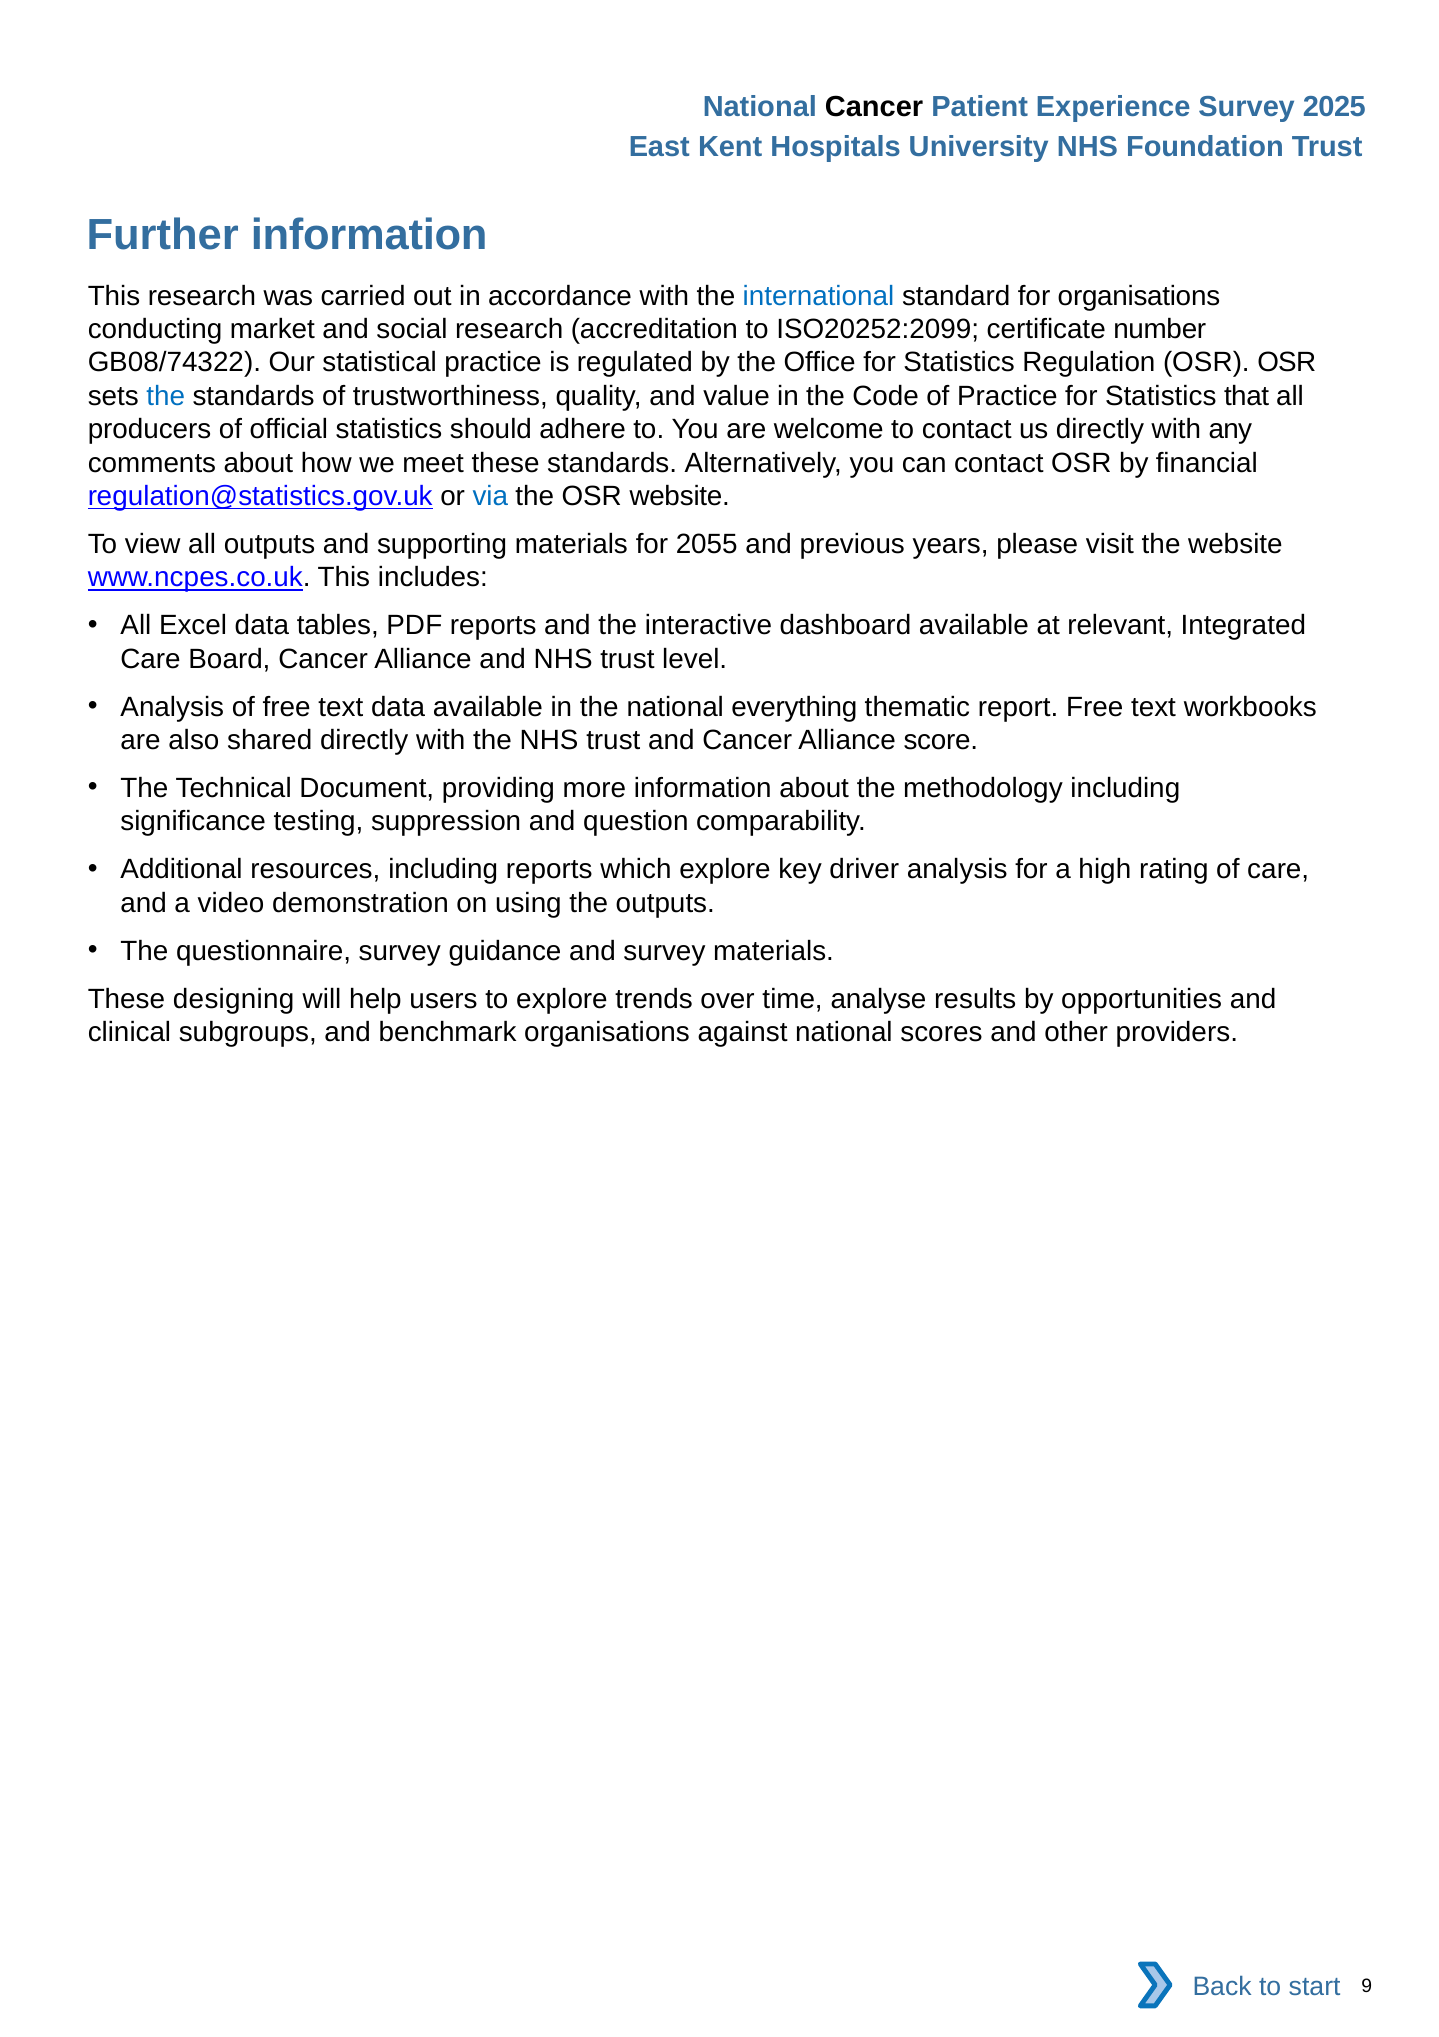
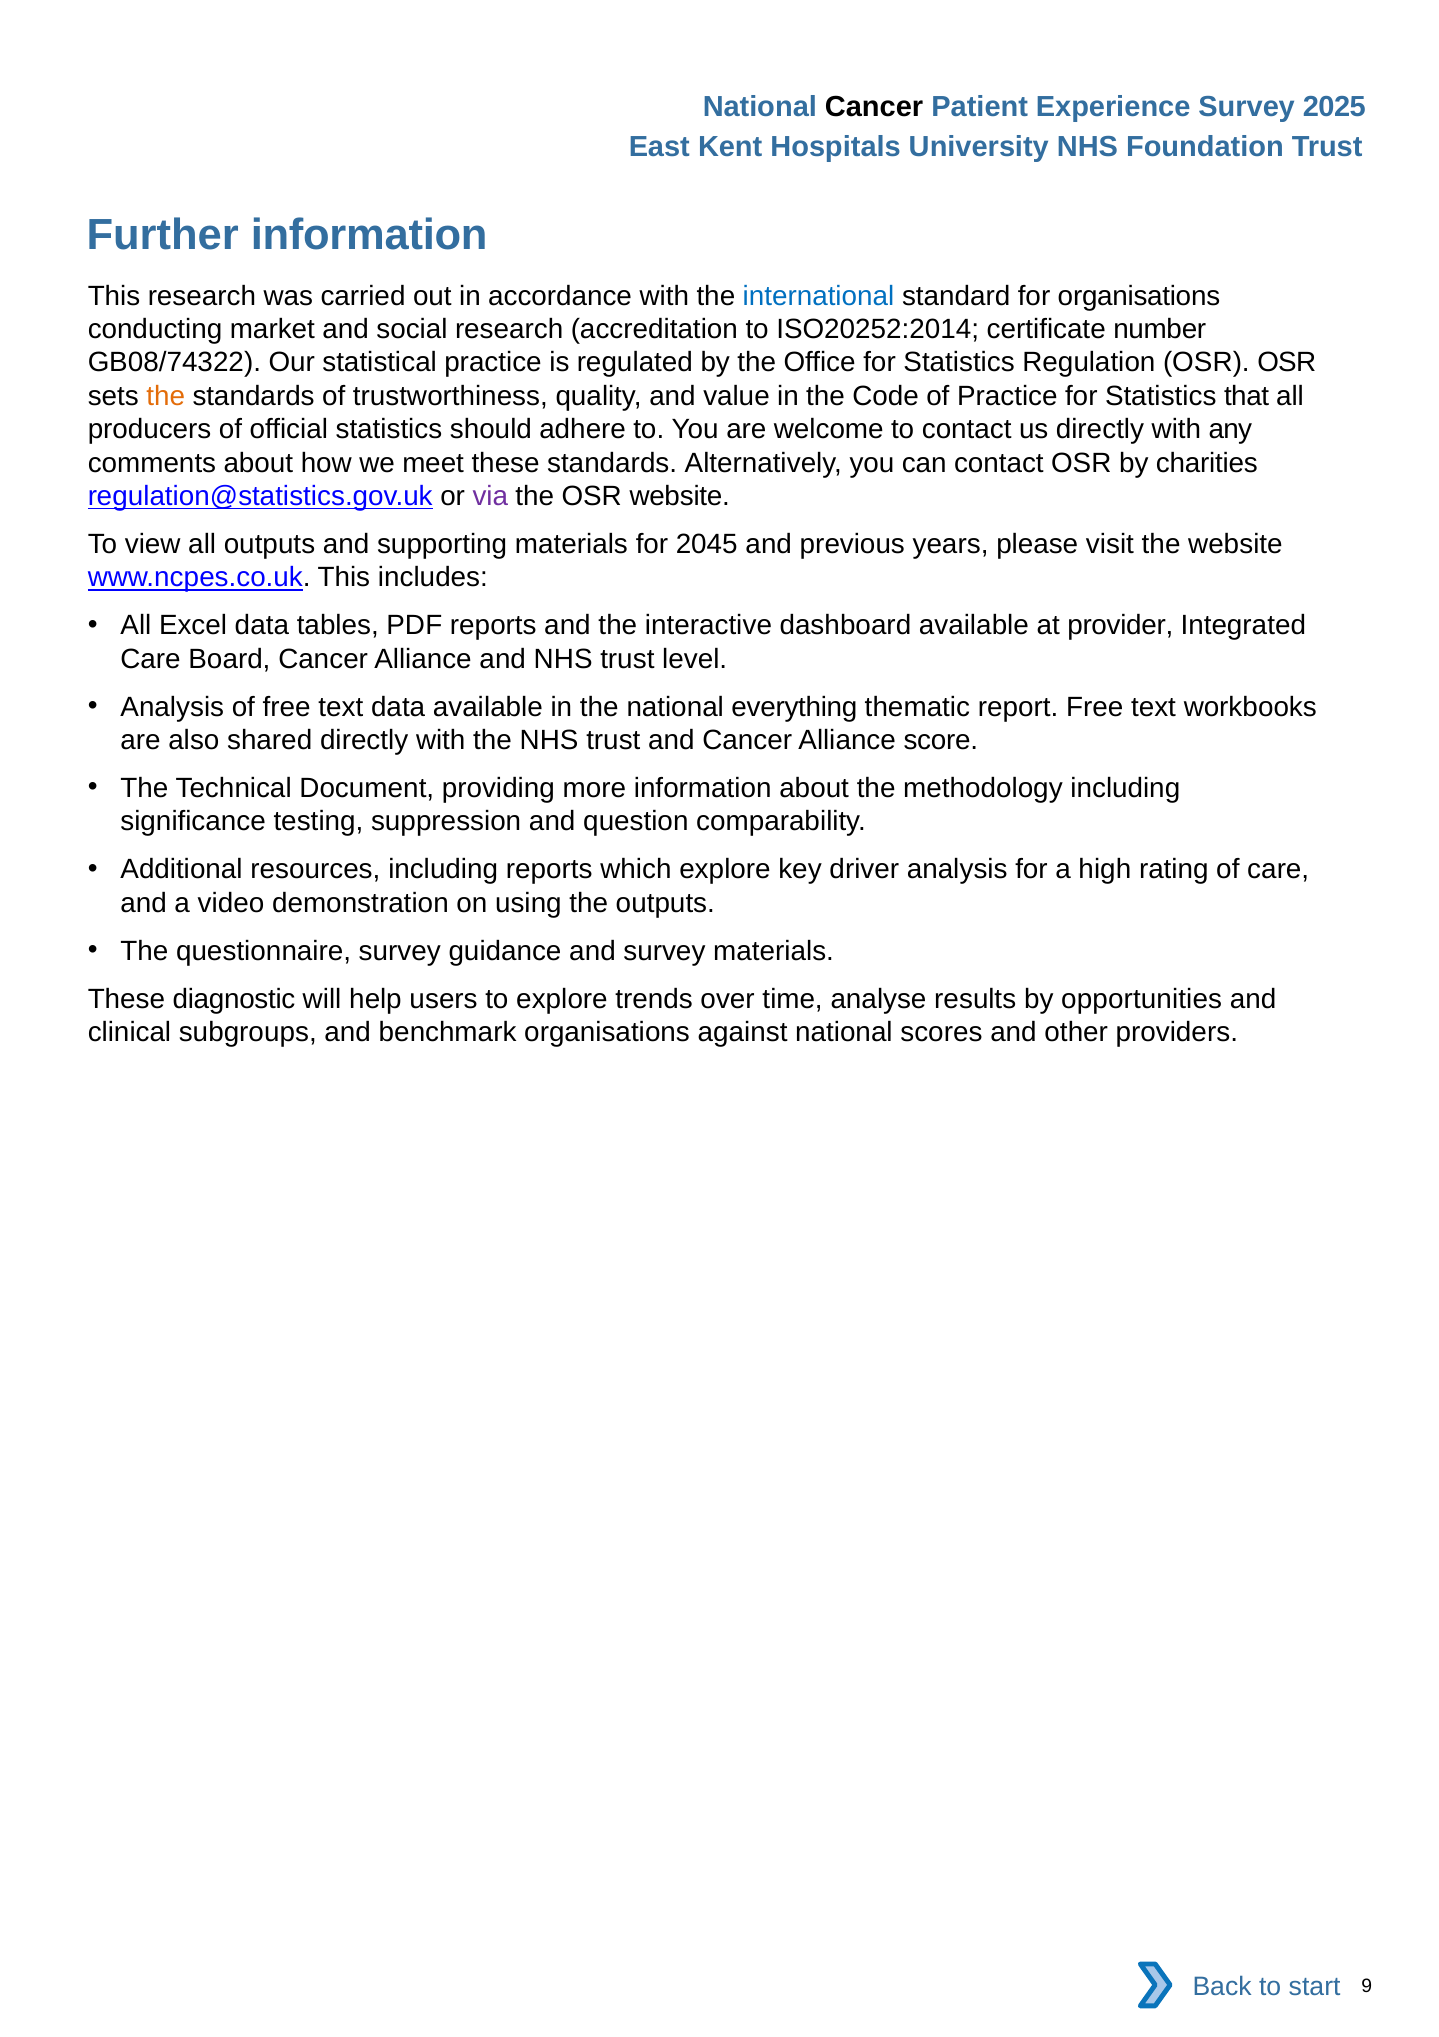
ISO20252:2099: ISO20252:2099 -> ISO20252:2014
the at (166, 396) colour: blue -> orange
financial: financial -> charities
via colour: blue -> purple
2055: 2055 -> 2045
relevant: relevant -> provider
designing: designing -> diagnostic
